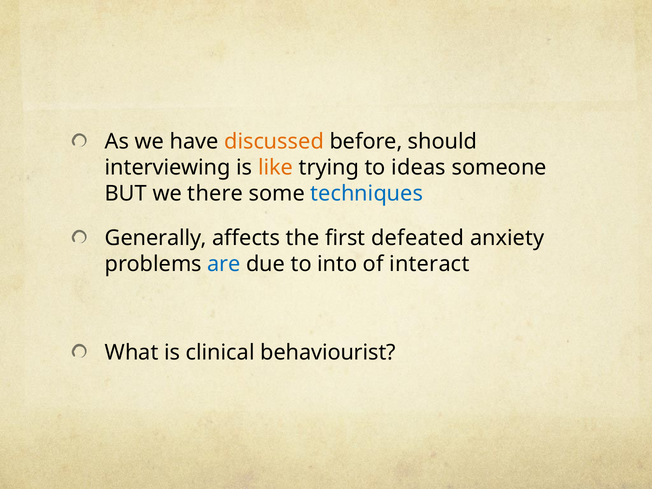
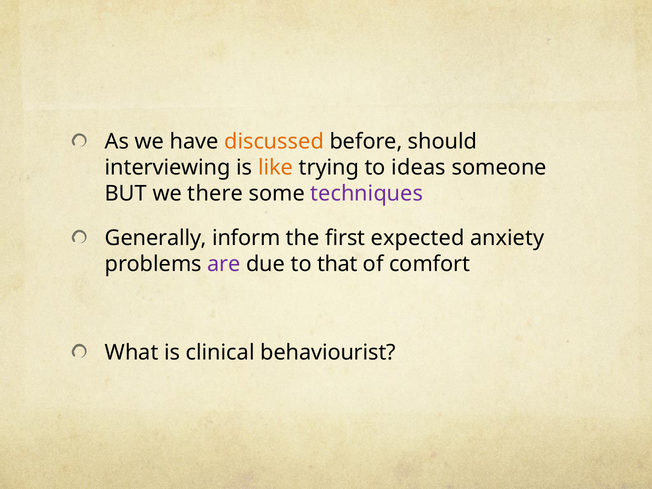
techniques colour: blue -> purple
affects: affects -> inform
defeated: defeated -> expected
are colour: blue -> purple
into: into -> that
interact: interact -> comfort
